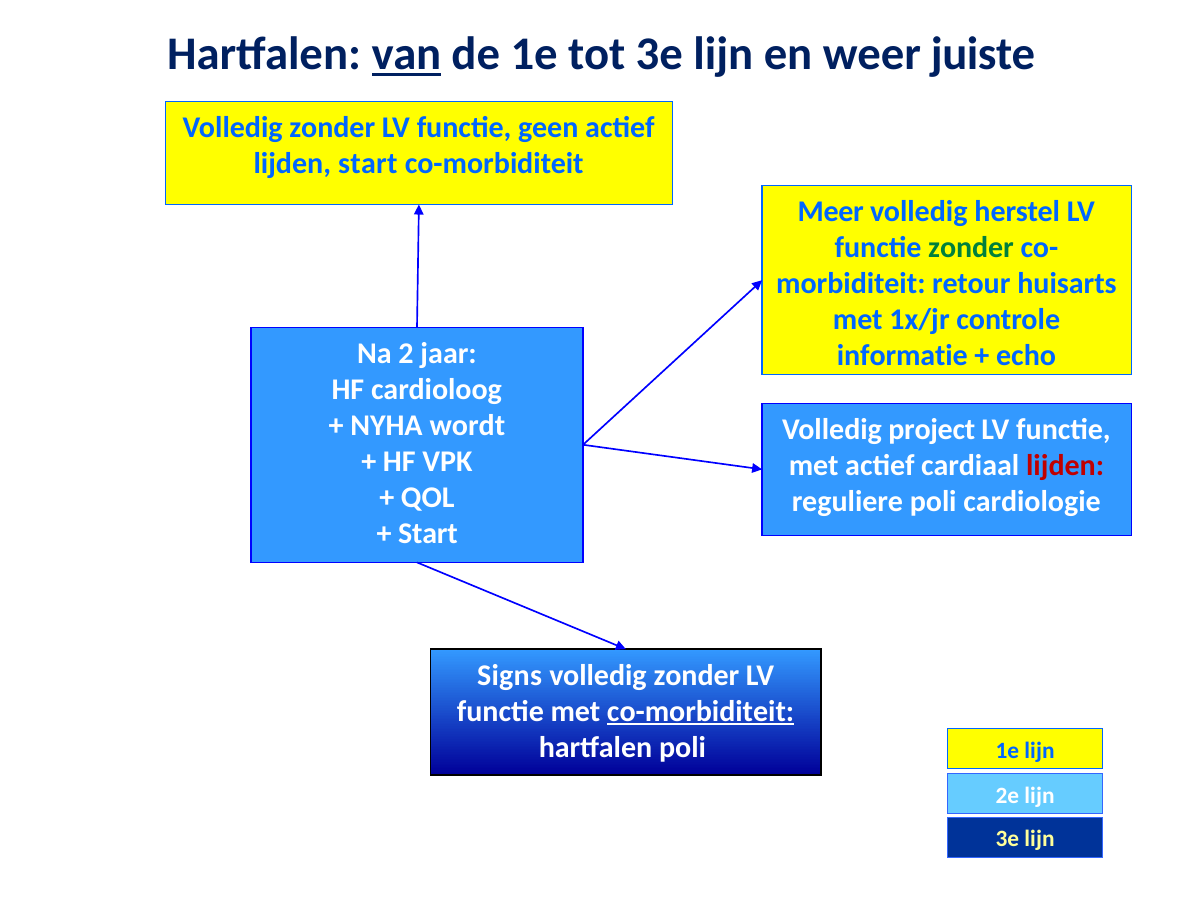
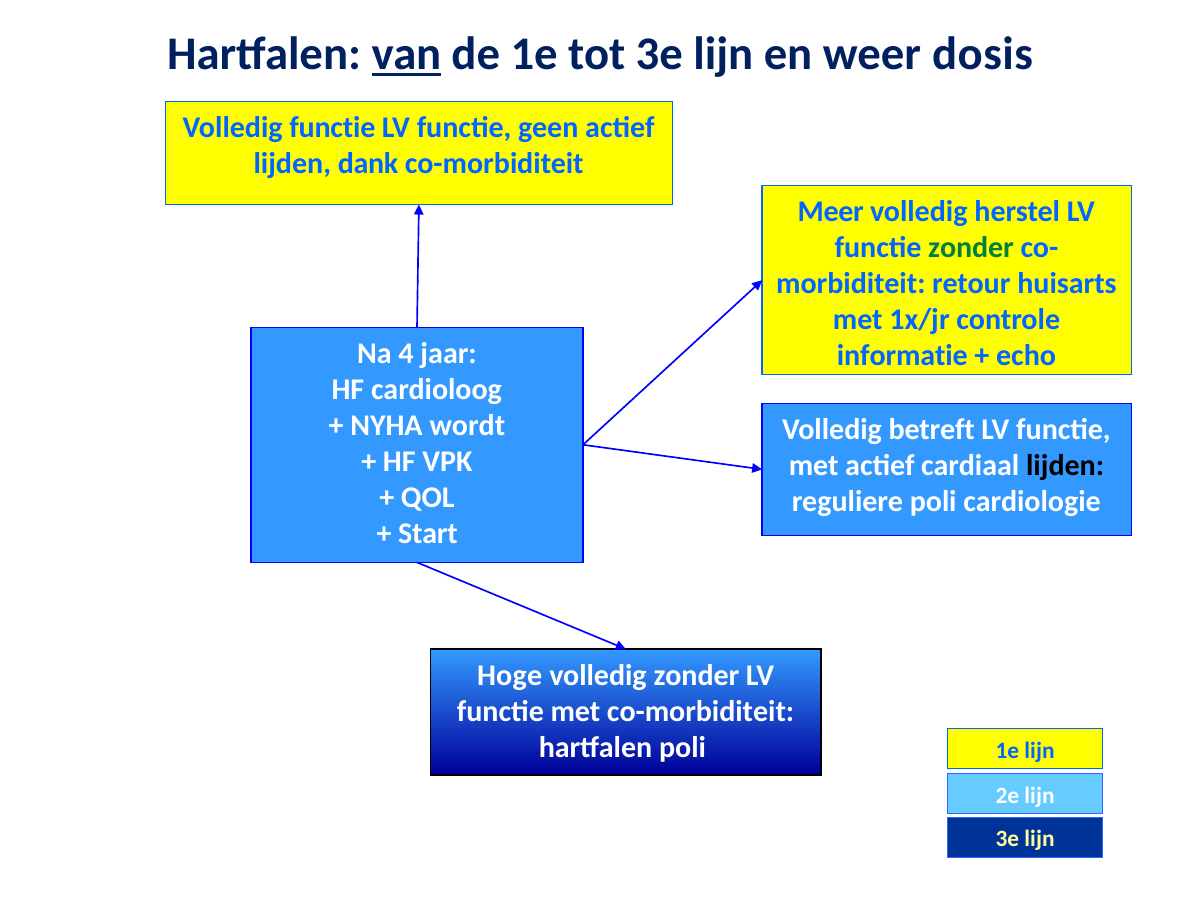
juiste: juiste -> dosis
zonder at (332, 128): zonder -> functie
lijden start: start -> dank
2: 2 -> 4
project: project -> betreft
lijden at (1065, 465) colour: red -> black
Signs: Signs -> Hoge
co-morbiditeit at (701, 712) underline: present -> none
